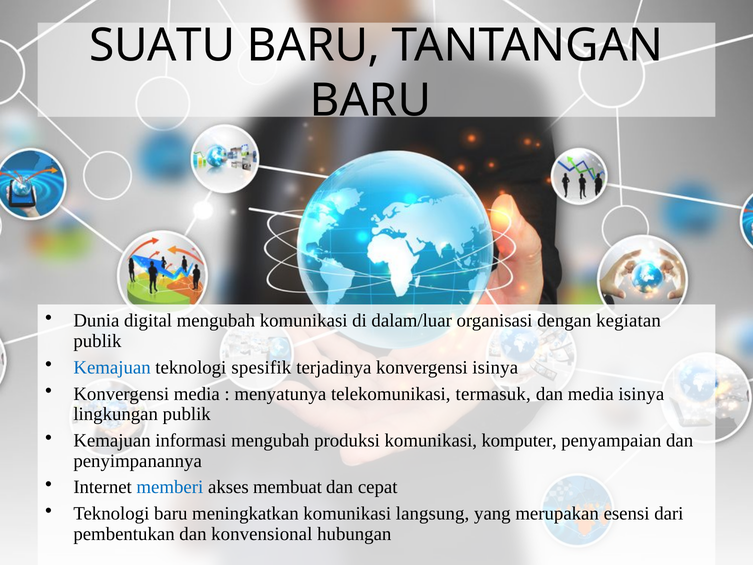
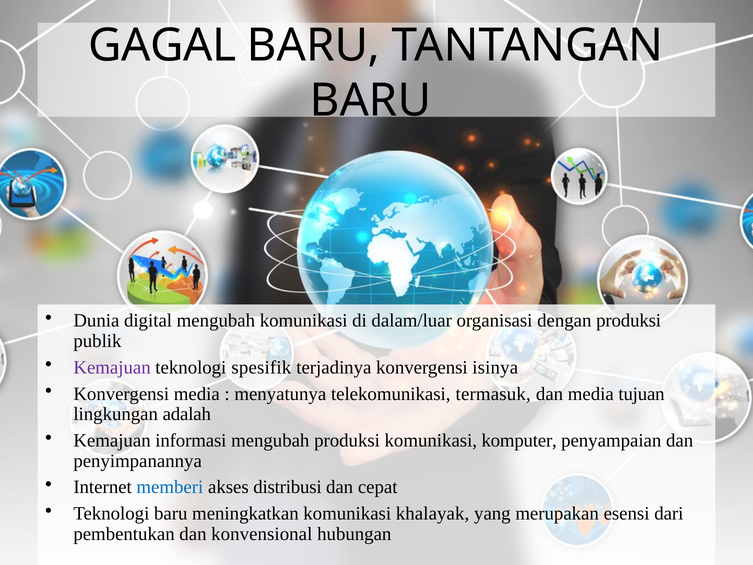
SUATU: SUATU -> GAGAL
dengan kegiatan: kegiatan -> produksi
Kemajuan at (112, 367) colour: blue -> purple
media isinya: isinya -> tujuan
lingkungan publik: publik -> adalah
membuat: membuat -> distribusi
langsung: langsung -> khalayak
